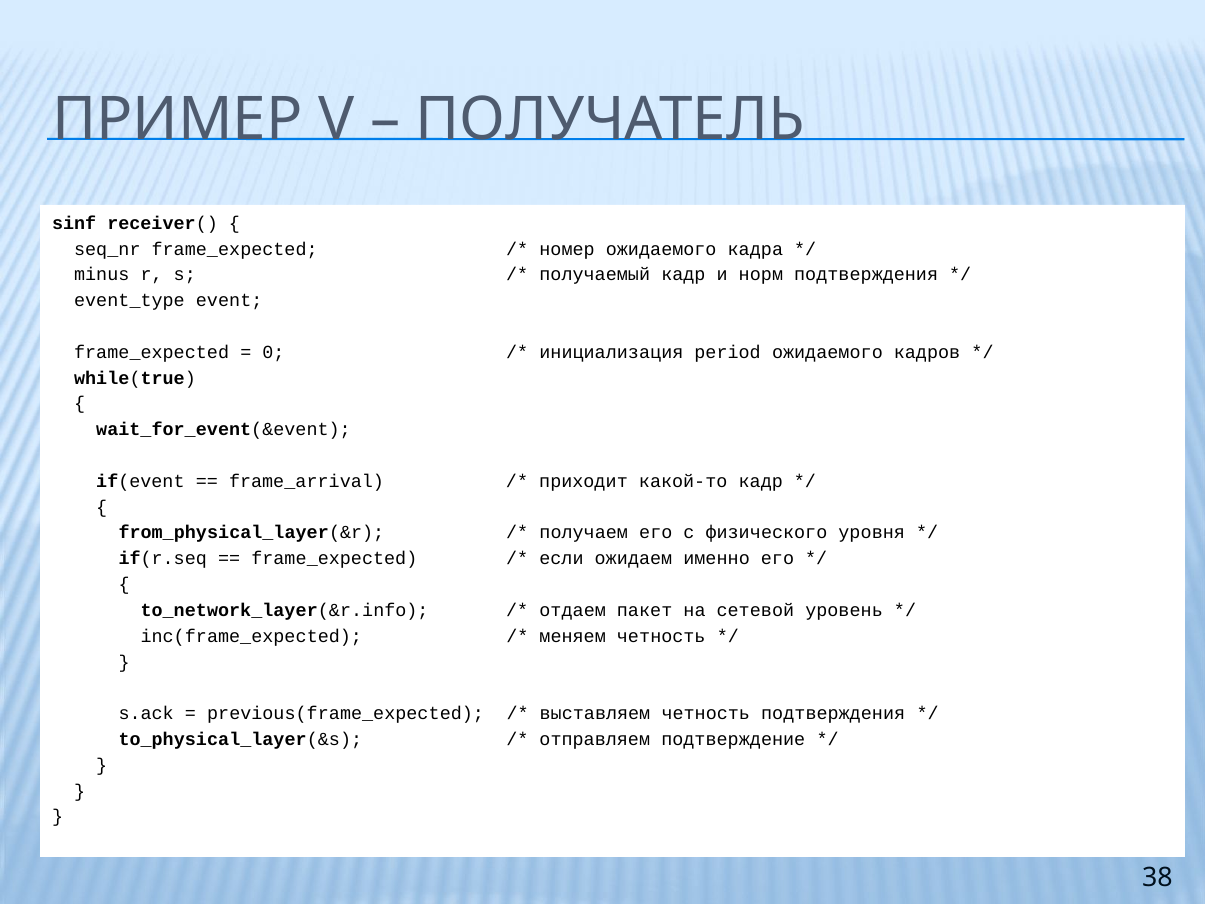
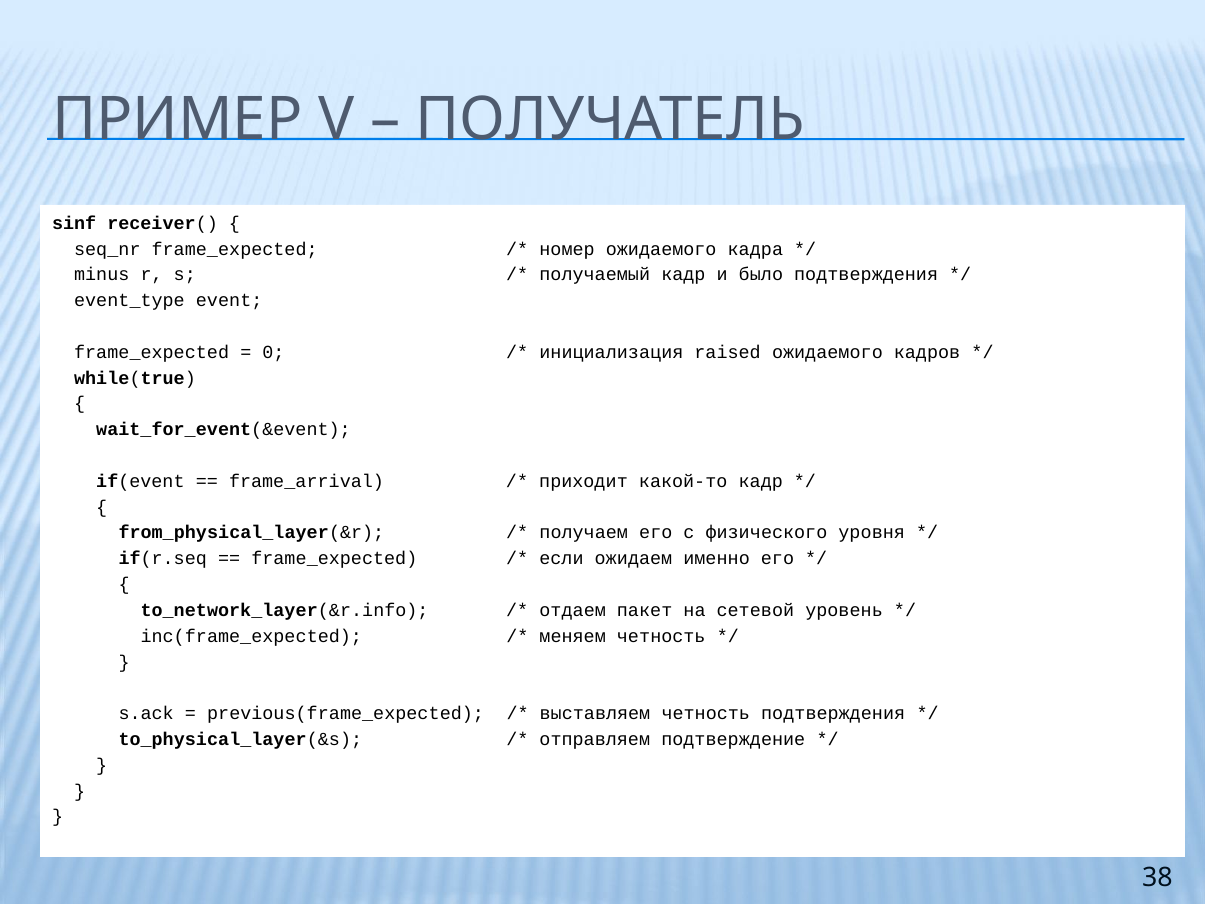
норм: норм -> было
period: period -> raised
